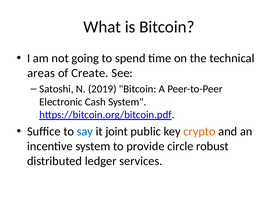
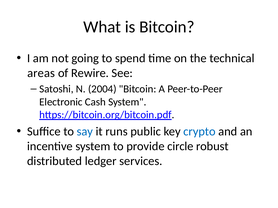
Create: Create -> Rewire
2019: 2019 -> 2004
joint: joint -> runs
crypto colour: orange -> blue
